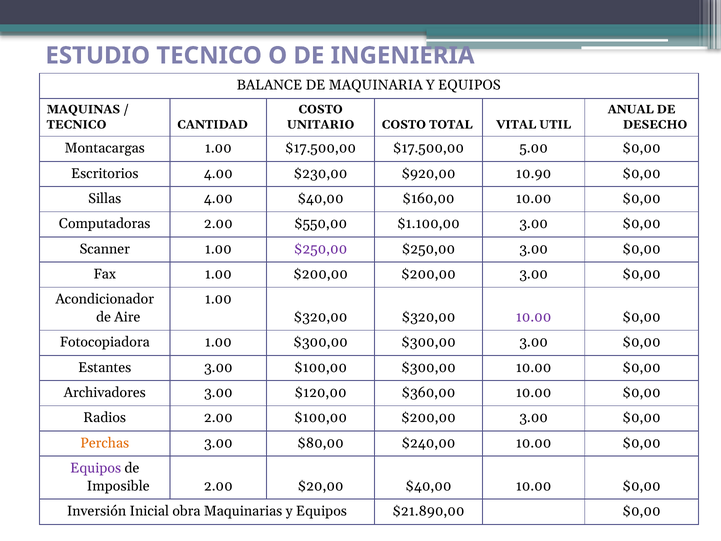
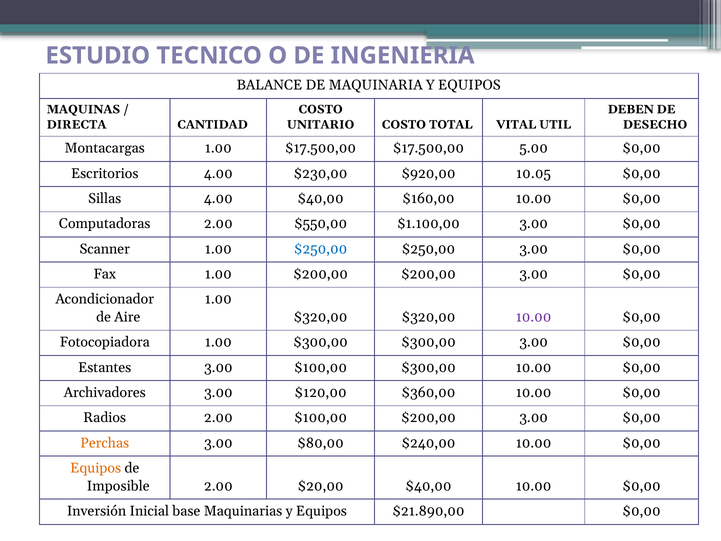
ANUAL: ANUAL -> DEBEN
TECNICO at (77, 125): TECNICO -> DIRECTA
10.90: 10.90 -> 10.05
$250,00 at (321, 249) colour: purple -> blue
Equipos at (96, 468) colour: purple -> orange
obra: obra -> base
